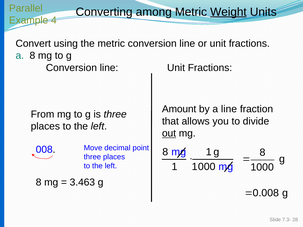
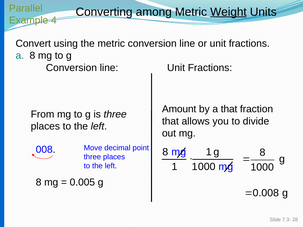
a line: line -> that
out underline: present -> none
3.463: 3.463 -> 0.005
